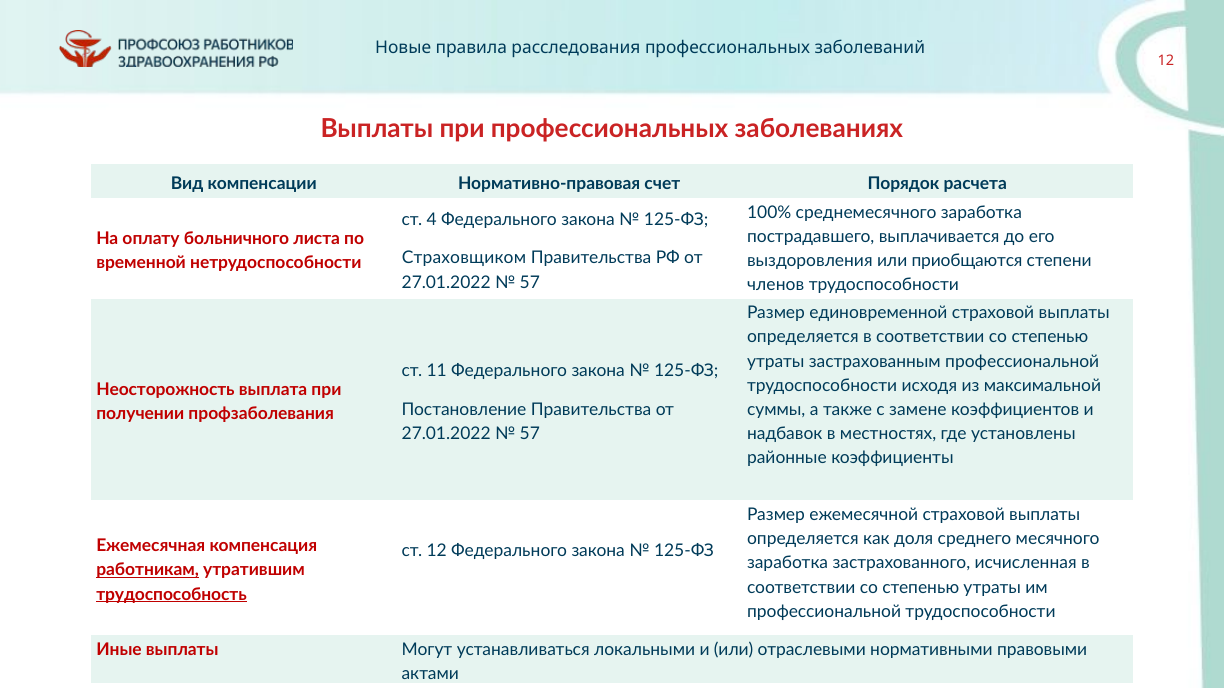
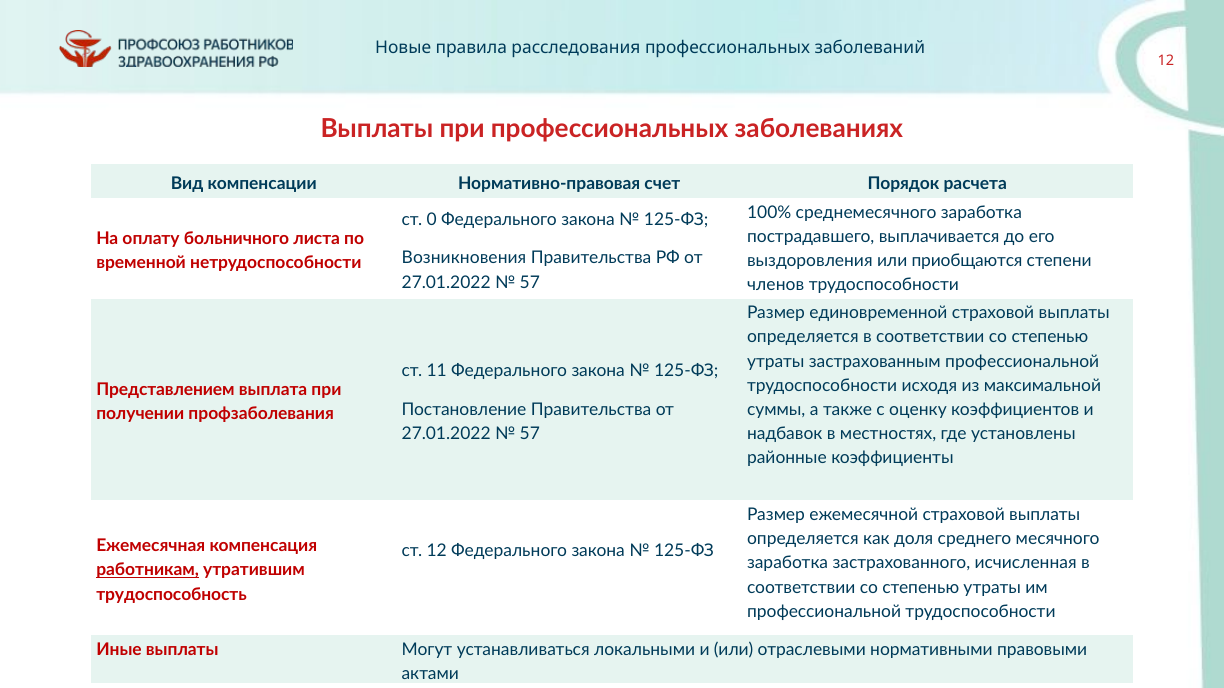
4: 4 -> 0
Страховщиком: Страховщиком -> Возникновения
Неосторожность: Неосторожность -> Представлением
замене: замене -> оценку
трудоспособность underline: present -> none
